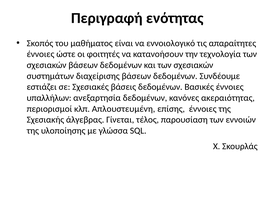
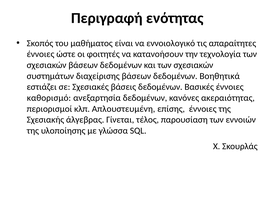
Συνδέουμε: Συνδέουμε -> Βοηθητικά
υπαλλήλων: υπαλλήλων -> καθορισμό
